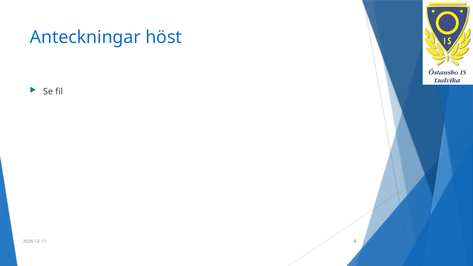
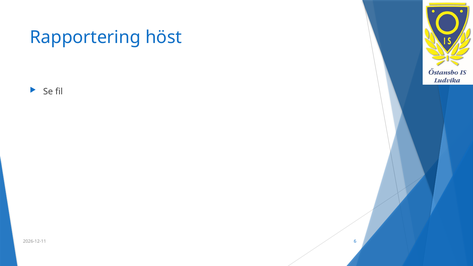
Anteckningar: Anteckningar -> Rapportering
